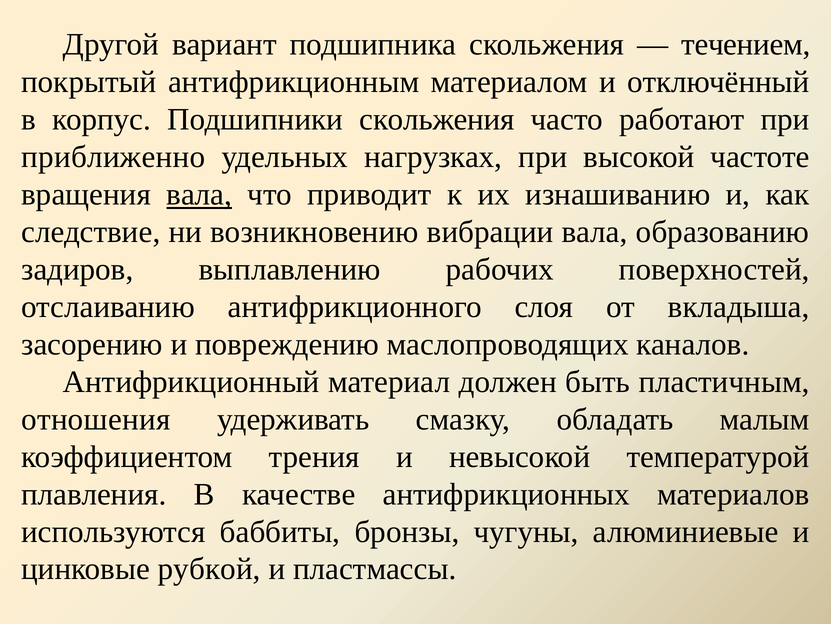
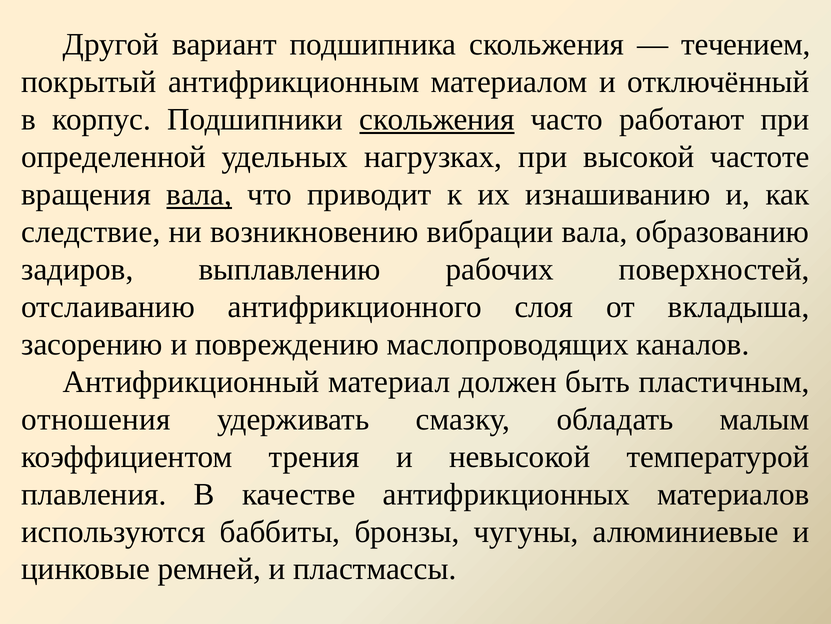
скольжения at (437, 119) underline: none -> present
приближенно: приближенно -> определенной
рубкой: рубкой -> ремней
